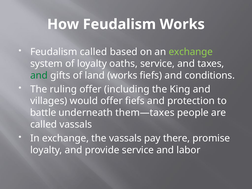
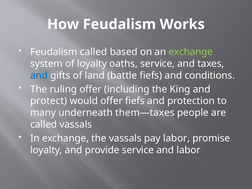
and at (39, 75) colour: green -> blue
land works: works -> battle
villages: villages -> protect
battle: battle -> many
pay there: there -> labor
